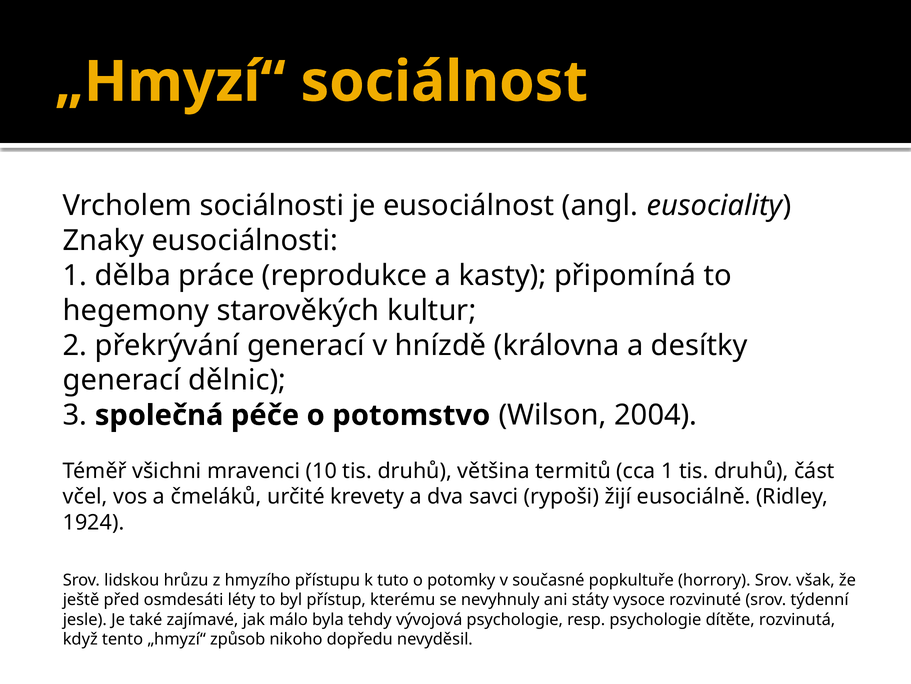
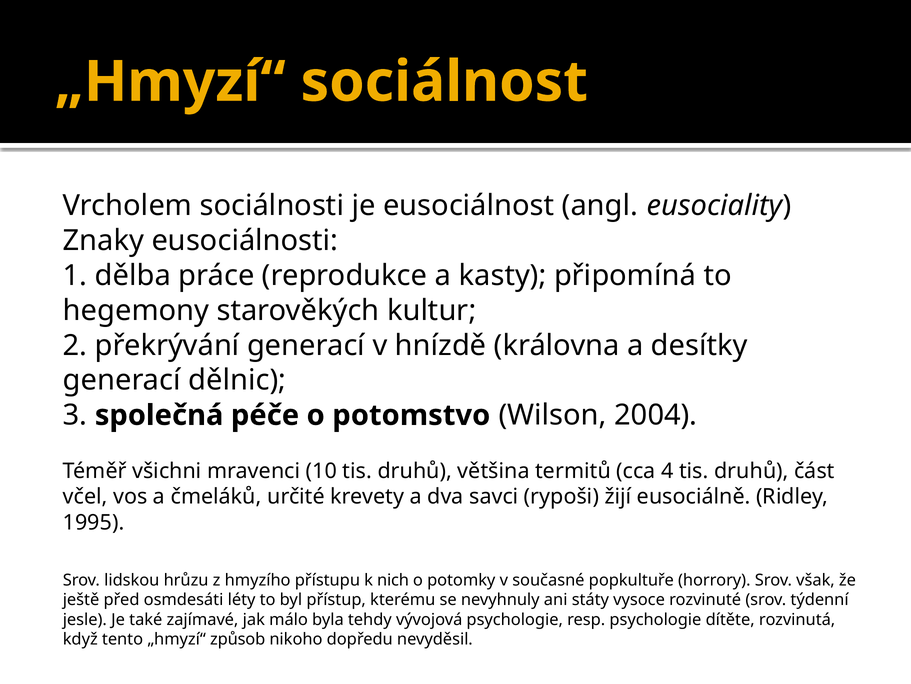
cca 1: 1 -> 4
1924: 1924 -> 1995
tuto: tuto -> nich
